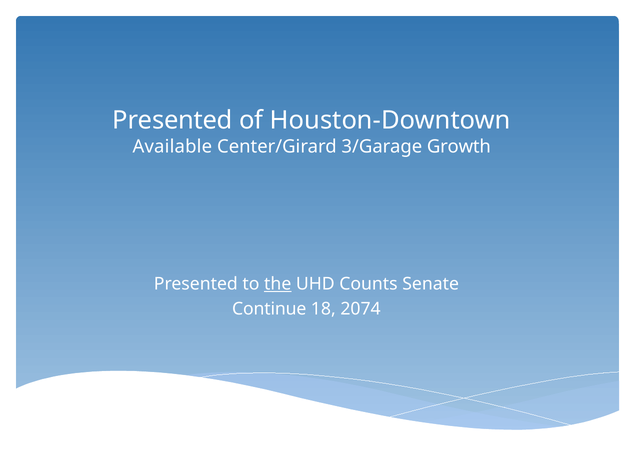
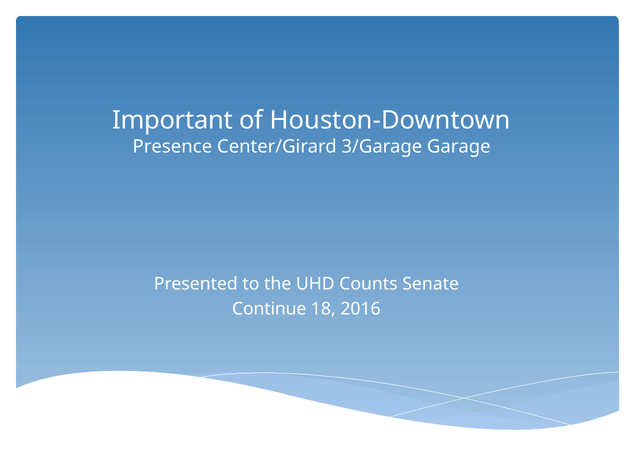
Presented at (173, 121): Presented -> Important
Available: Available -> Presence
Growth: Growth -> Garage
the underline: present -> none
2074: 2074 -> 2016
